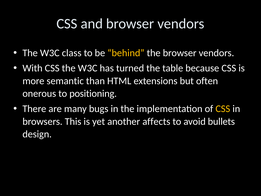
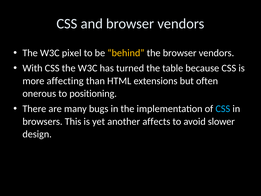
class: class -> pixel
semantic: semantic -> affecting
CSS at (223, 109) colour: yellow -> light blue
bullets: bullets -> slower
